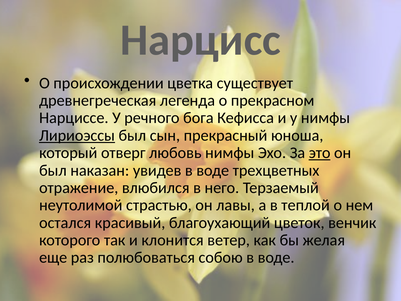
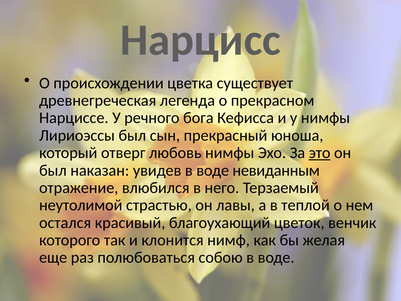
Лириоэссы underline: present -> none
трехцветных: трехцветных -> невиданным
ветер: ветер -> нимф
